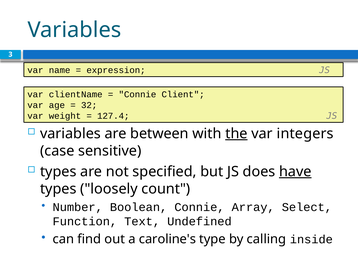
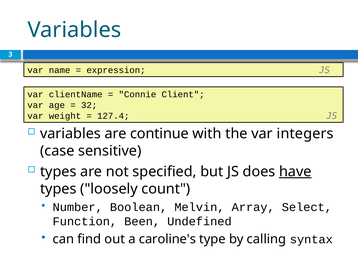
between: between -> continue
the underline: present -> none
Boolean Connie: Connie -> Melvin
Text: Text -> Been
inside: inside -> syntax
